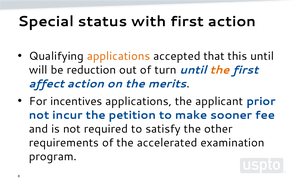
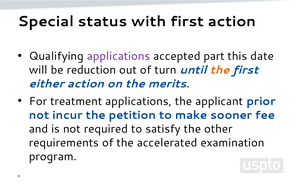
applications at (119, 56) colour: orange -> purple
that: that -> part
this until: until -> date
affect: affect -> either
incentives: incentives -> treatment
